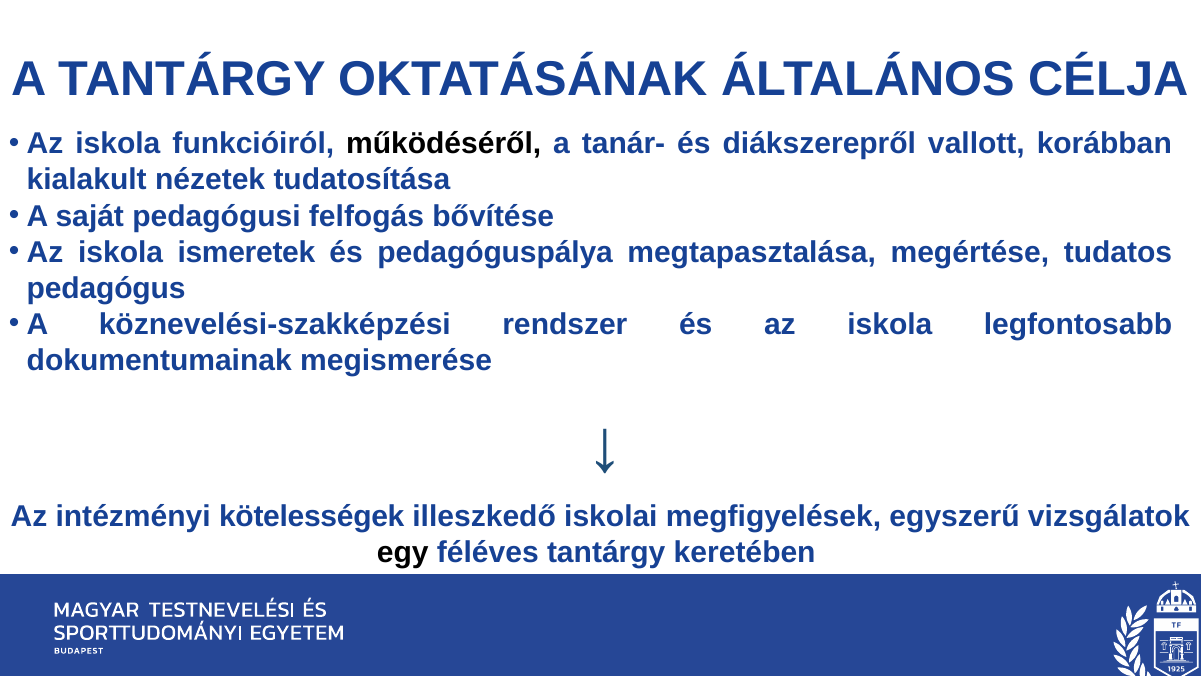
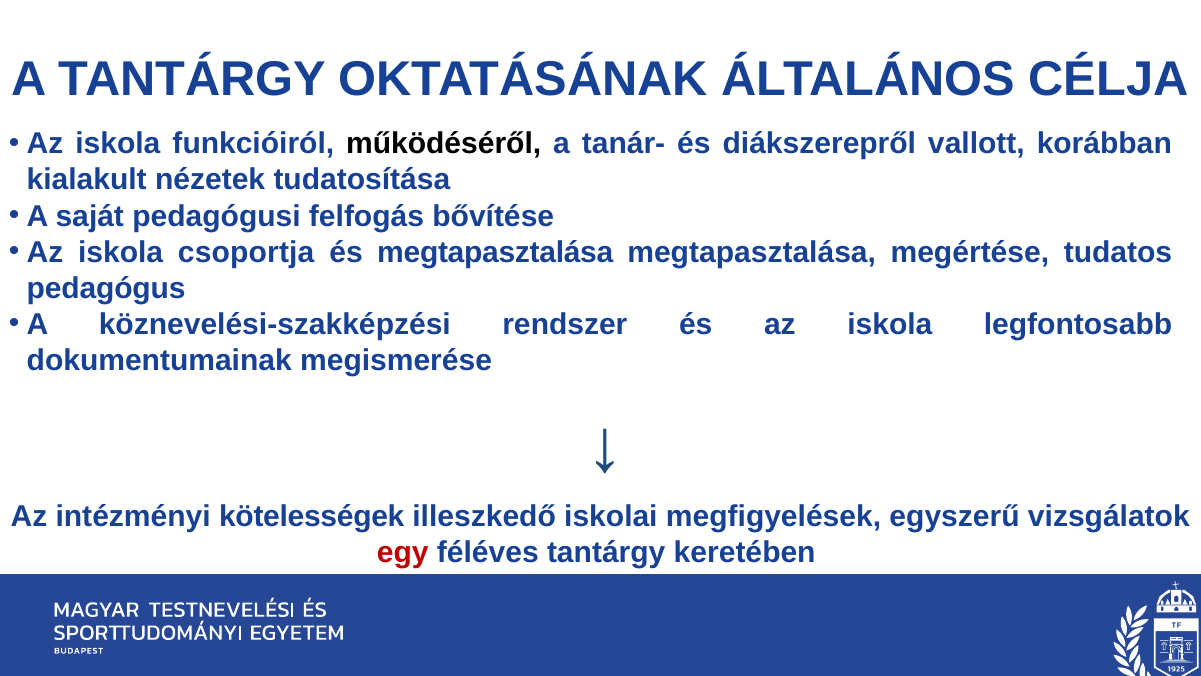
ismeretek: ismeretek -> csoportja
és pedagóguspálya: pedagóguspálya -> megtapasztalása
egy colour: black -> red
